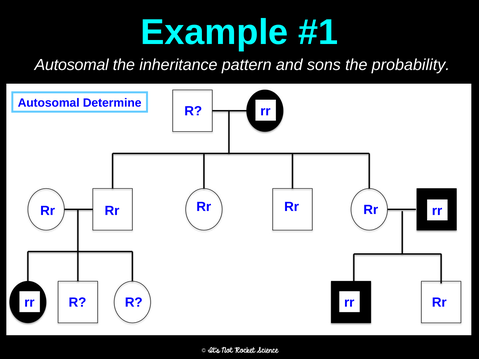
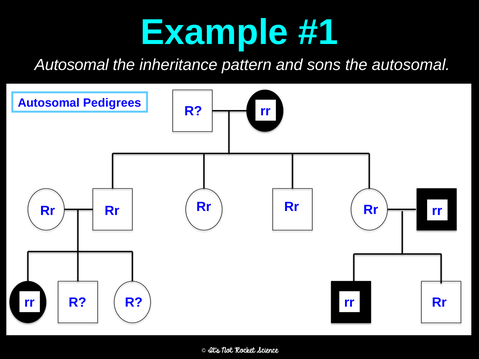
the probability: probability -> autosomal
Determine: Determine -> Pedigrees
